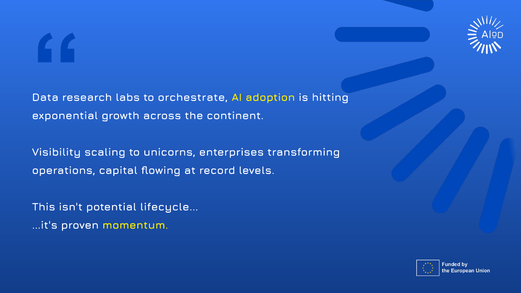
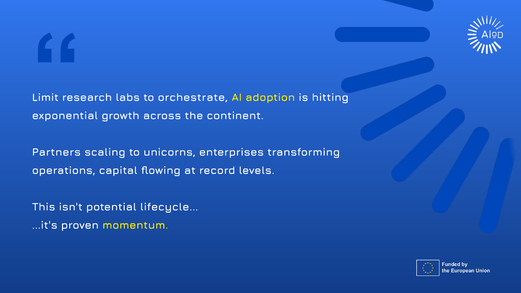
Data: Data -> Limit
Visibility: Visibility -> Partners
